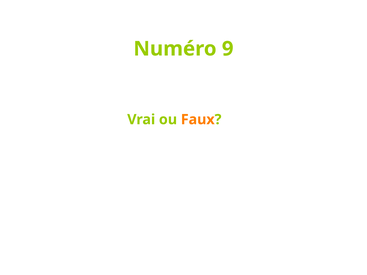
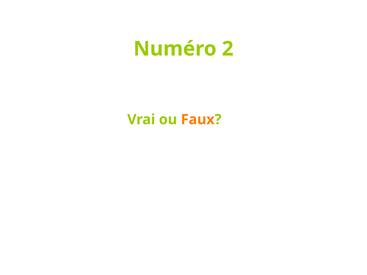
9: 9 -> 2
